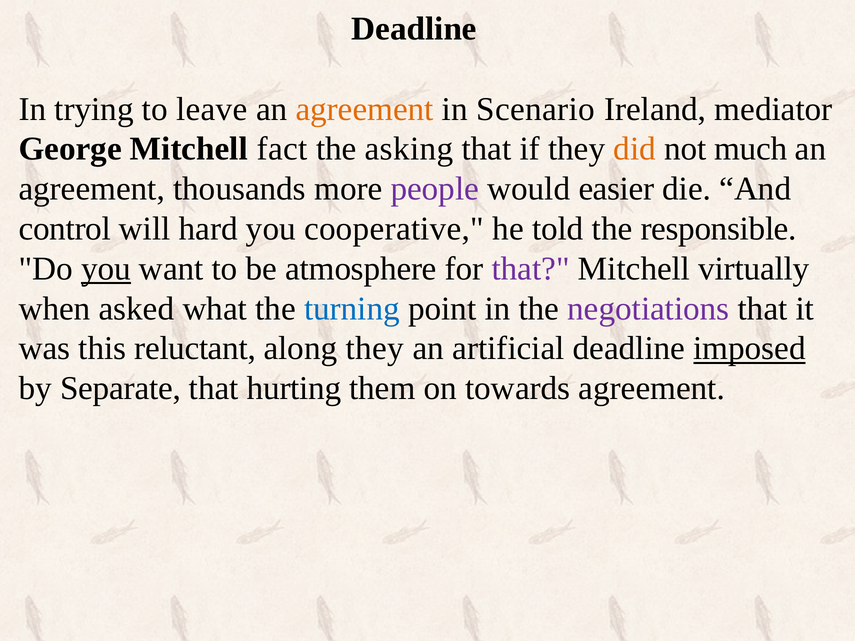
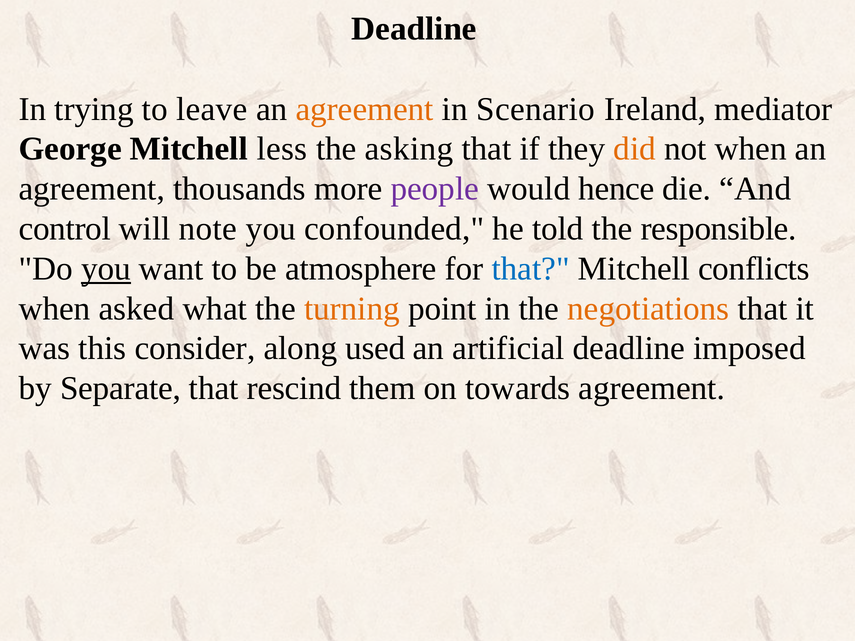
fact: fact -> less
not much: much -> when
easier: easier -> hence
hard: hard -> note
cooperative: cooperative -> confounded
that at (531, 269) colour: purple -> blue
virtually: virtually -> conflicts
turning colour: blue -> orange
negotiations colour: purple -> orange
reluctant: reluctant -> consider
along they: they -> used
imposed underline: present -> none
hurting: hurting -> rescind
